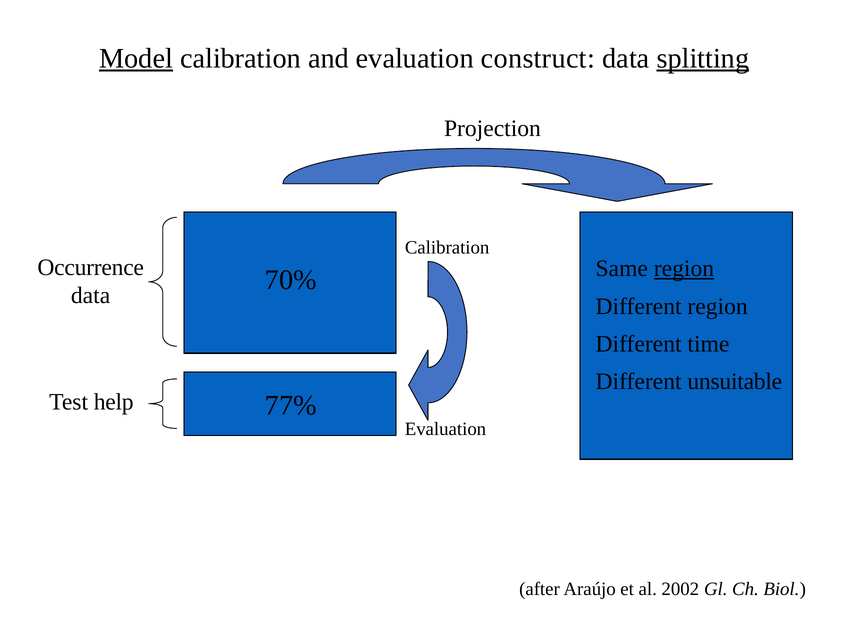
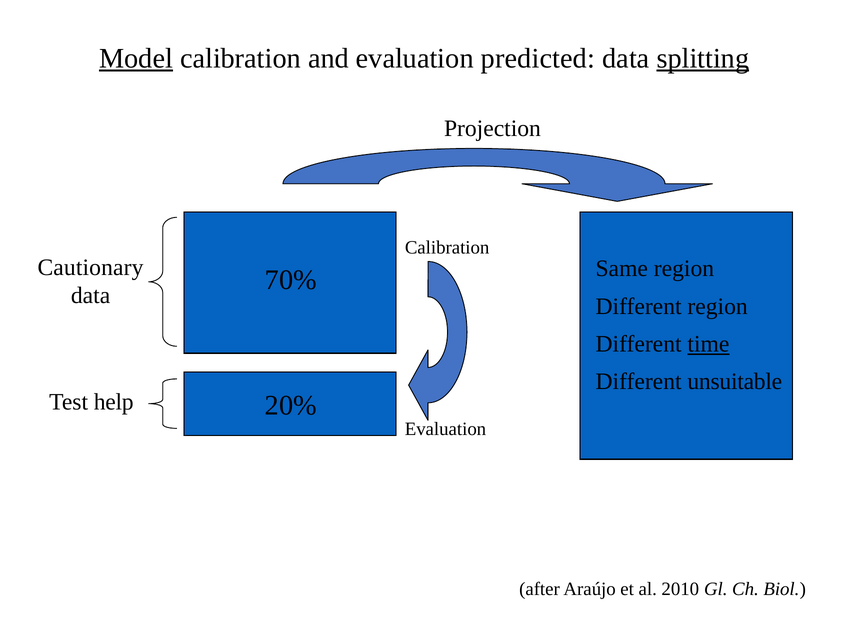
construct: construct -> predicted
Occurrence: Occurrence -> Cautionary
region at (684, 269) underline: present -> none
time underline: none -> present
77%: 77% -> 20%
2002: 2002 -> 2010
